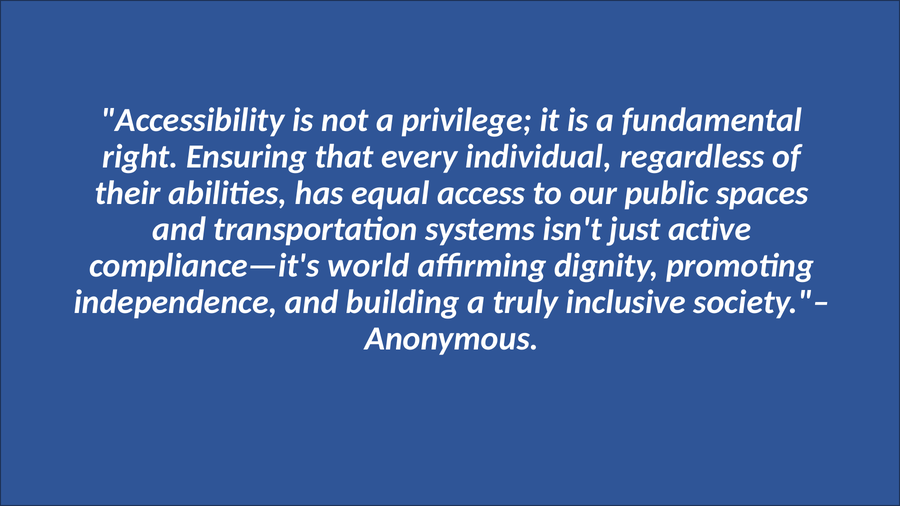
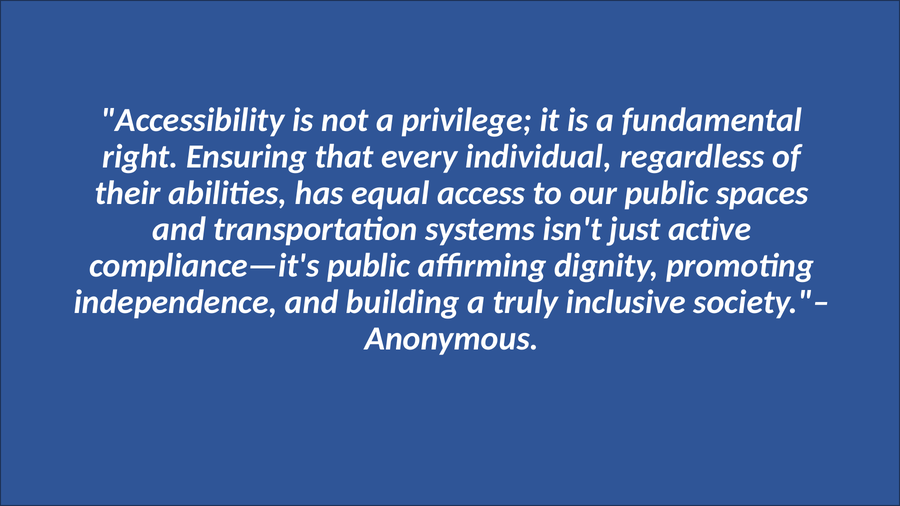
compliance—it's world: world -> public
